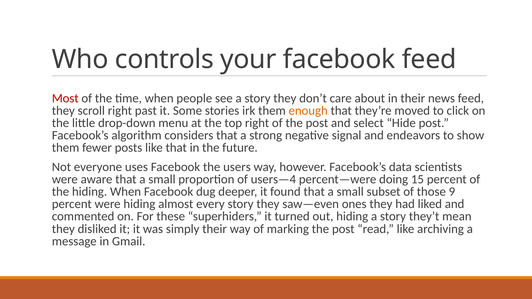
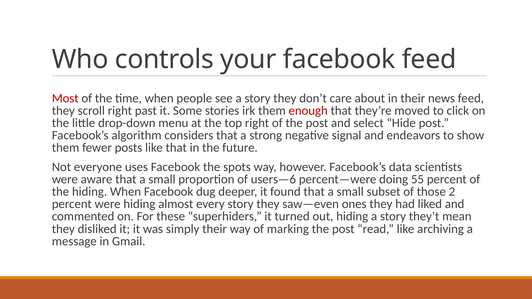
enough colour: orange -> red
users: users -> spots
users—4: users—4 -> users—6
15: 15 -> 55
9: 9 -> 2
